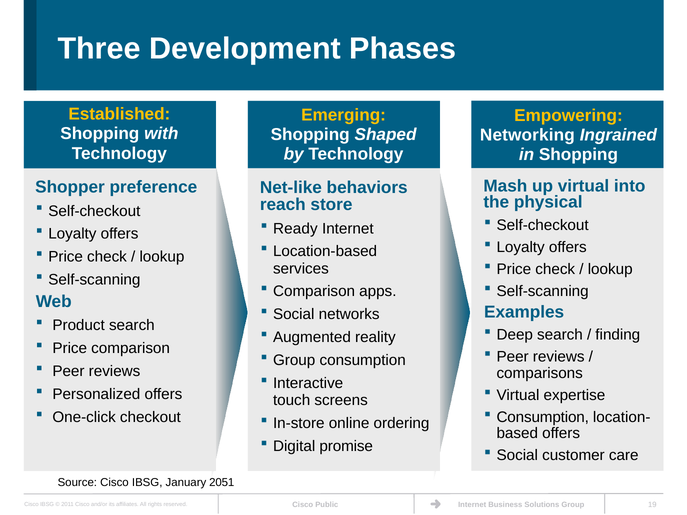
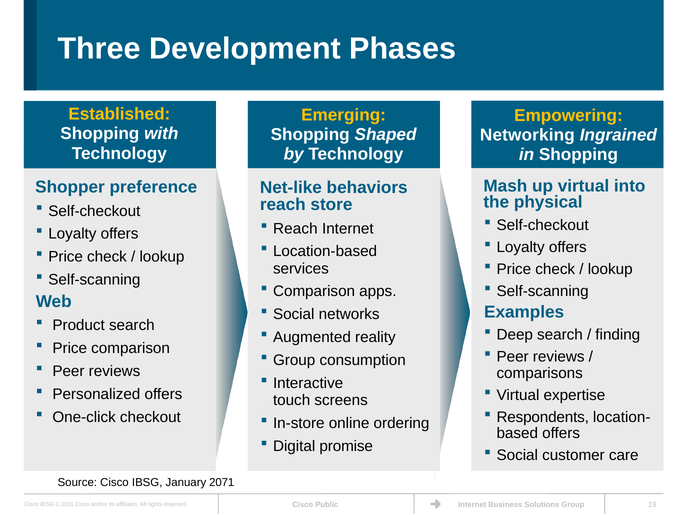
Ready at (295, 229): Ready -> Reach
Consumption at (543, 417): Consumption -> Respondents
2051: 2051 -> 2071
